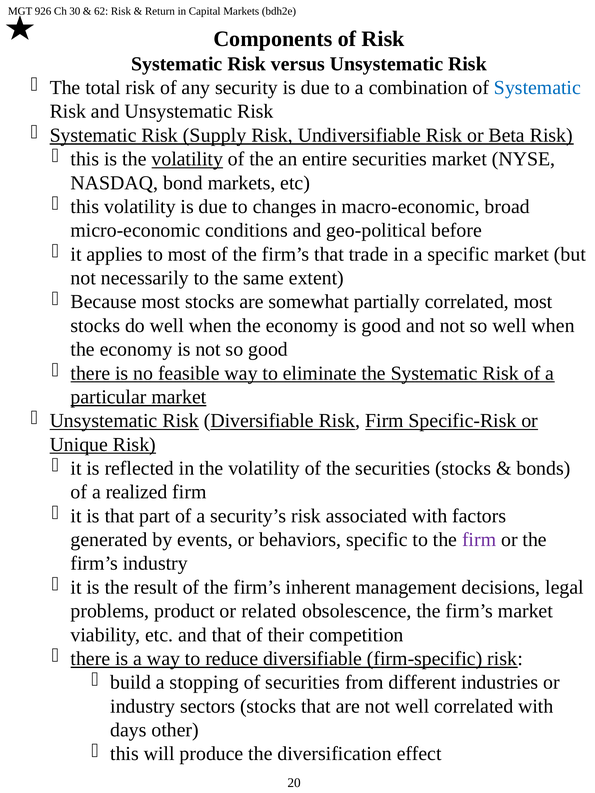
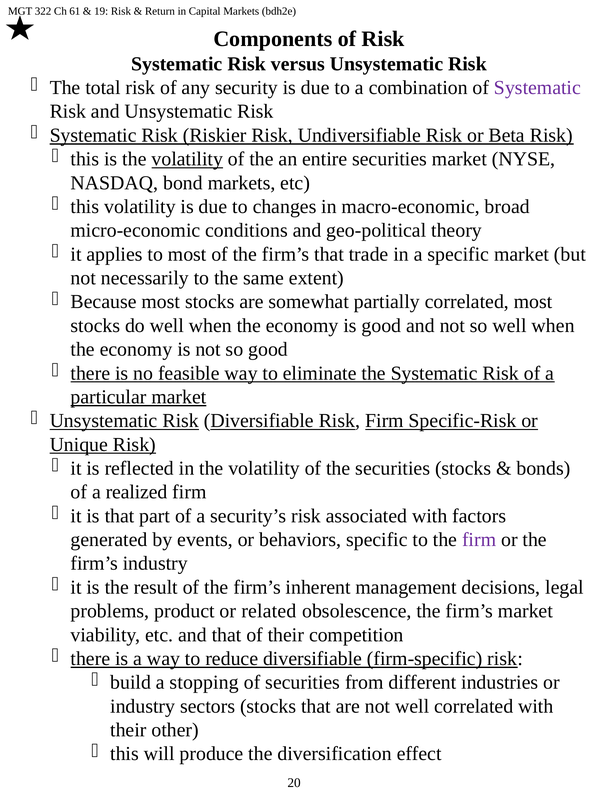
926: 926 -> 322
30: 30 -> 61
62: 62 -> 19
Systematic at (537, 88) colour: blue -> purple
Supply: Supply -> Riskier
before: before -> theory
days at (128, 730): days -> their
